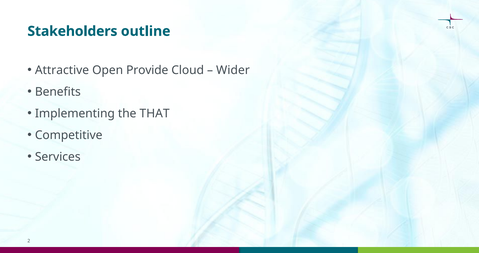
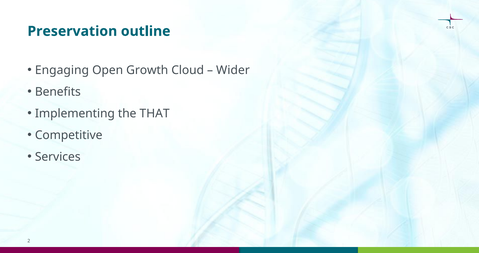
Stakeholders: Stakeholders -> Preservation
Attractive: Attractive -> Engaging
Provide: Provide -> Growth
